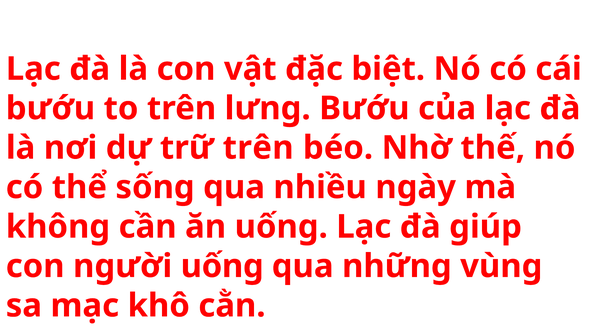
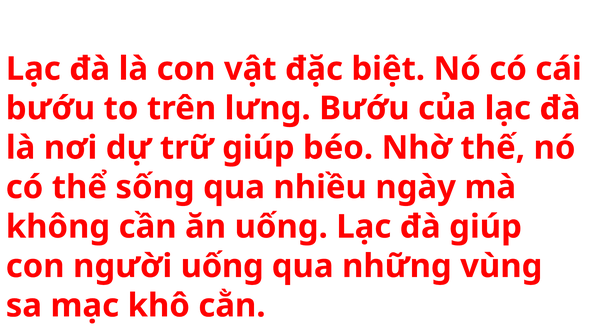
trữ trên: trên -> giúp
